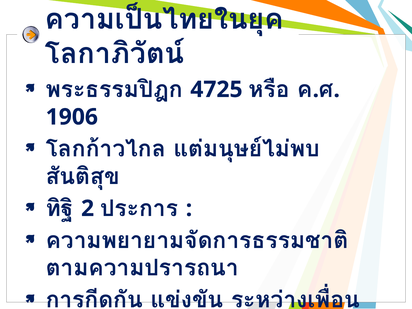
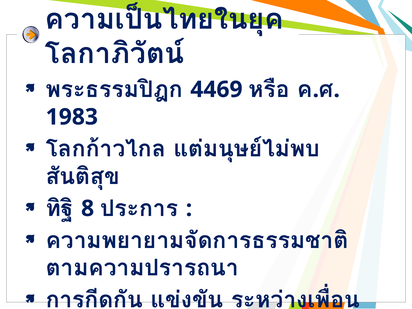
4725: 4725 -> 4469
1906: 1906 -> 1983
2: 2 -> 8
